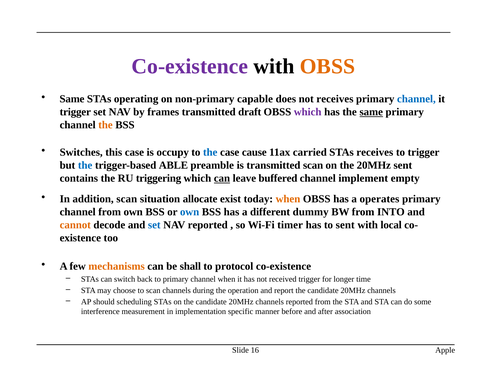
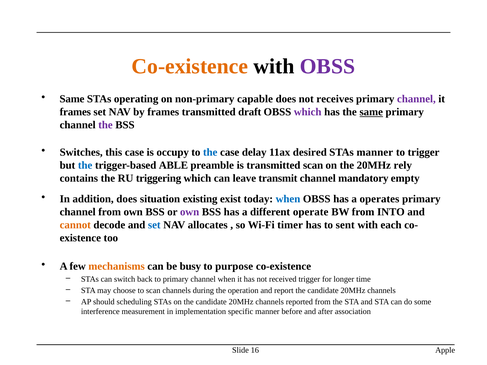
Co-existence at (190, 66) colour: purple -> orange
OBSS at (327, 66) colour: orange -> purple
channel at (416, 99) colour: blue -> purple
trigger at (75, 112): trigger -> frames
the at (106, 125) colour: orange -> purple
cause: cause -> delay
carried: carried -> desired
STAs receives: receives -> manner
20MHz sent: sent -> rely
can at (222, 178) underline: present -> none
buffered: buffered -> transmit
implement: implement -> mandatory
addition scan: scan -> does
allocate: allocate -> existing
when at (288, 199) colour: orange -> blue
own at (190, 212) colour: blue -> purple
dummy: dummy -> operate
NAV reported: reported -> allocates
local: local -> each
shall: shall -> busy
protocol: protocol -> purpose
